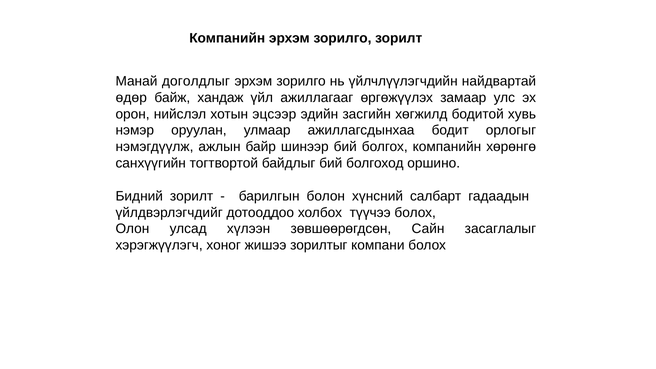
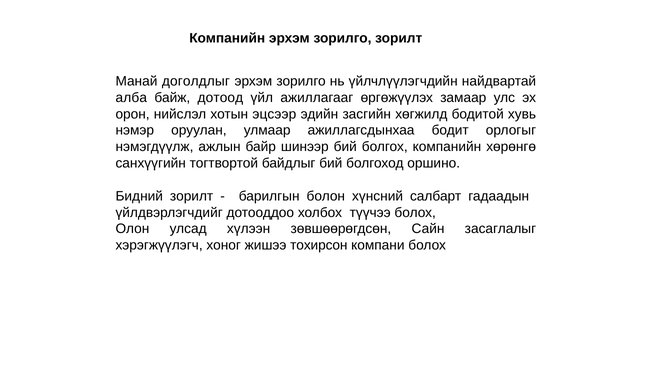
өдөр: өдөр -> алба
хандаж: хандаж -> дотоод
зорилтыг: зорилтыг -> тохирсон
